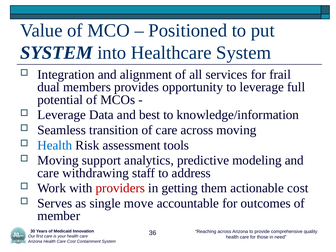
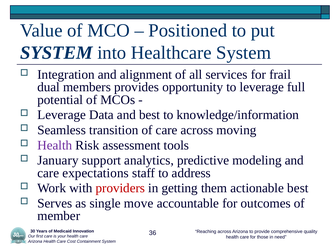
Health at (55, 145) colour: blue -> purple
Moving at (58, 160): Moving -> January
withdrawing: withdrawing -> expectations
actionable cost: cost -> best
